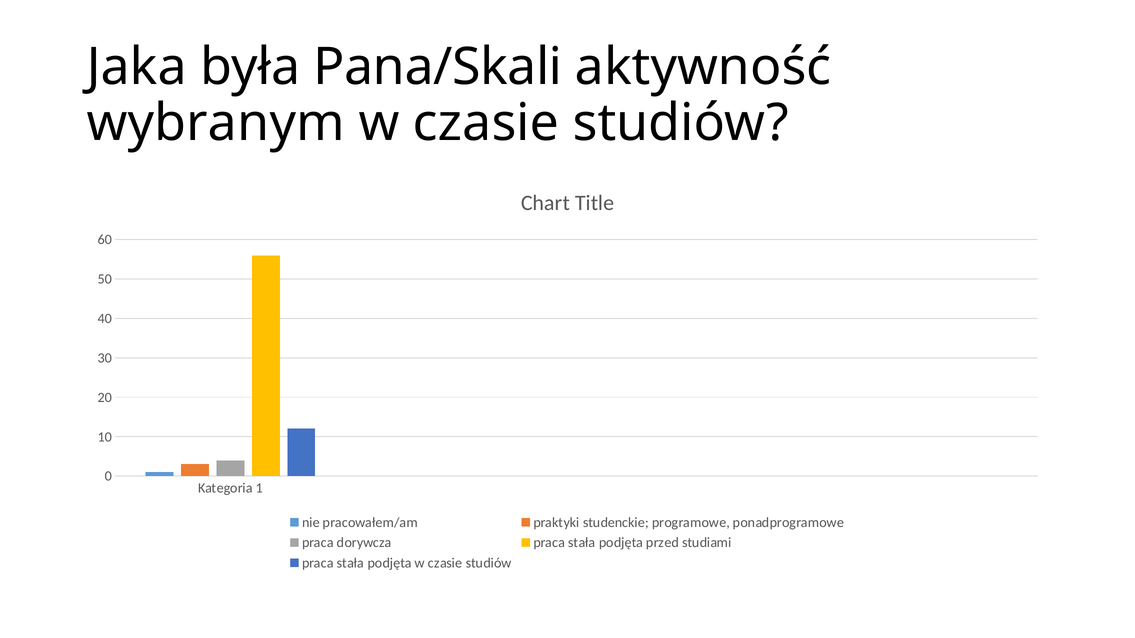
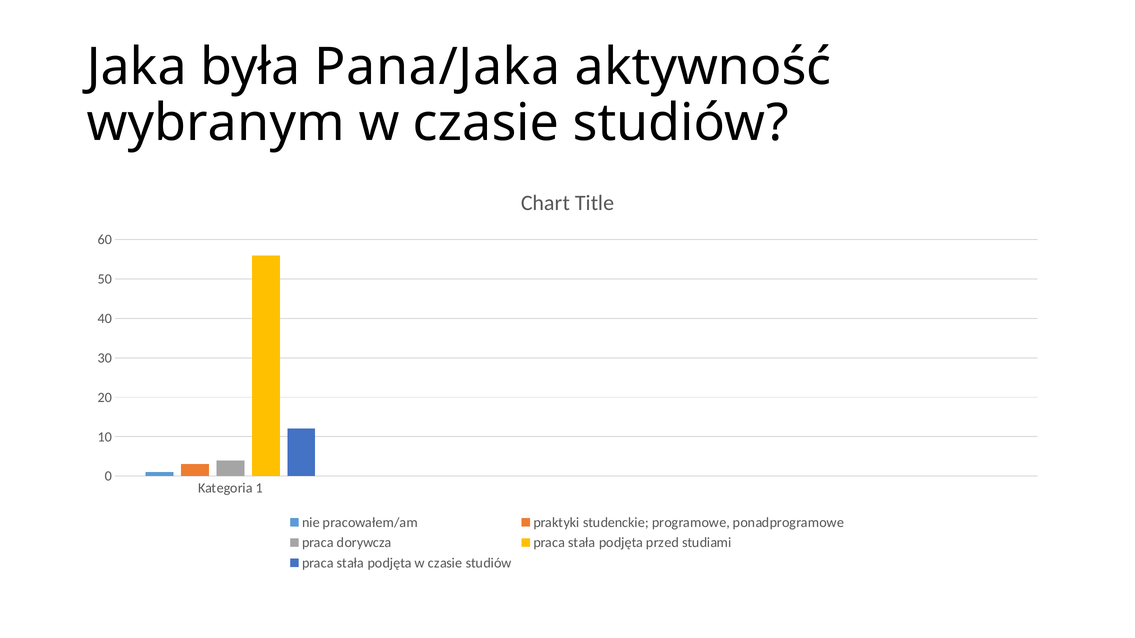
Pana/Skali: Pana/Skali -> Pana/Jaka
